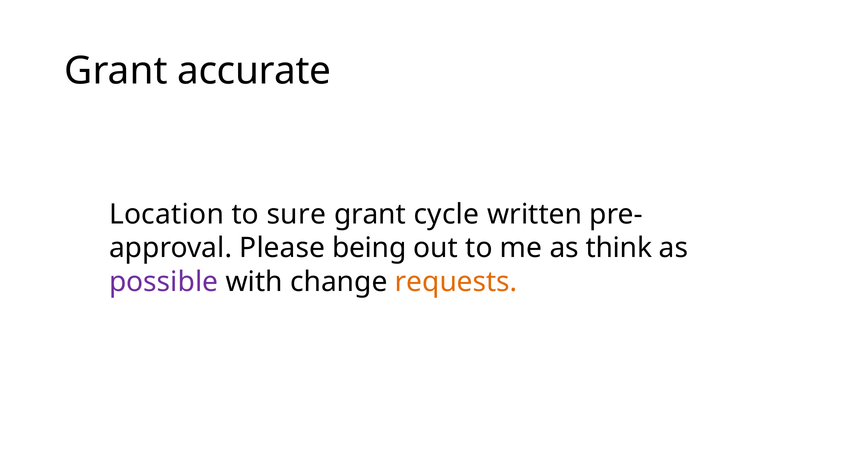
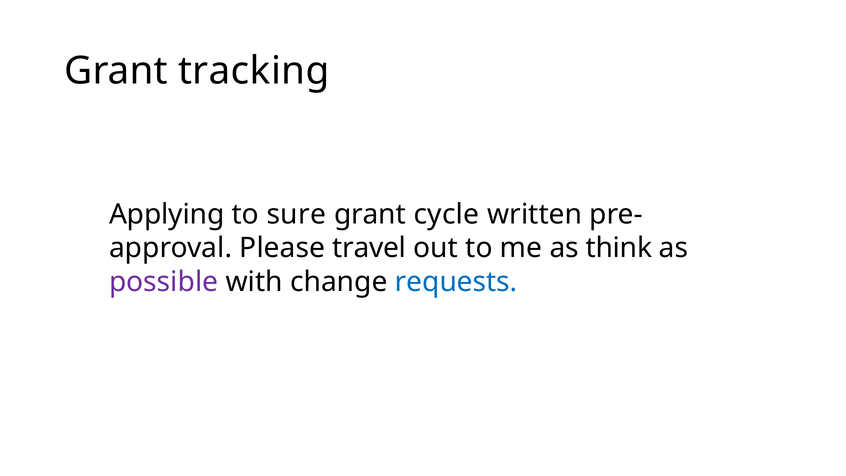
accurate: accurate -> tracking
Location: Location -> Applying
being: being -> travel
requests colour: orange -> blue
